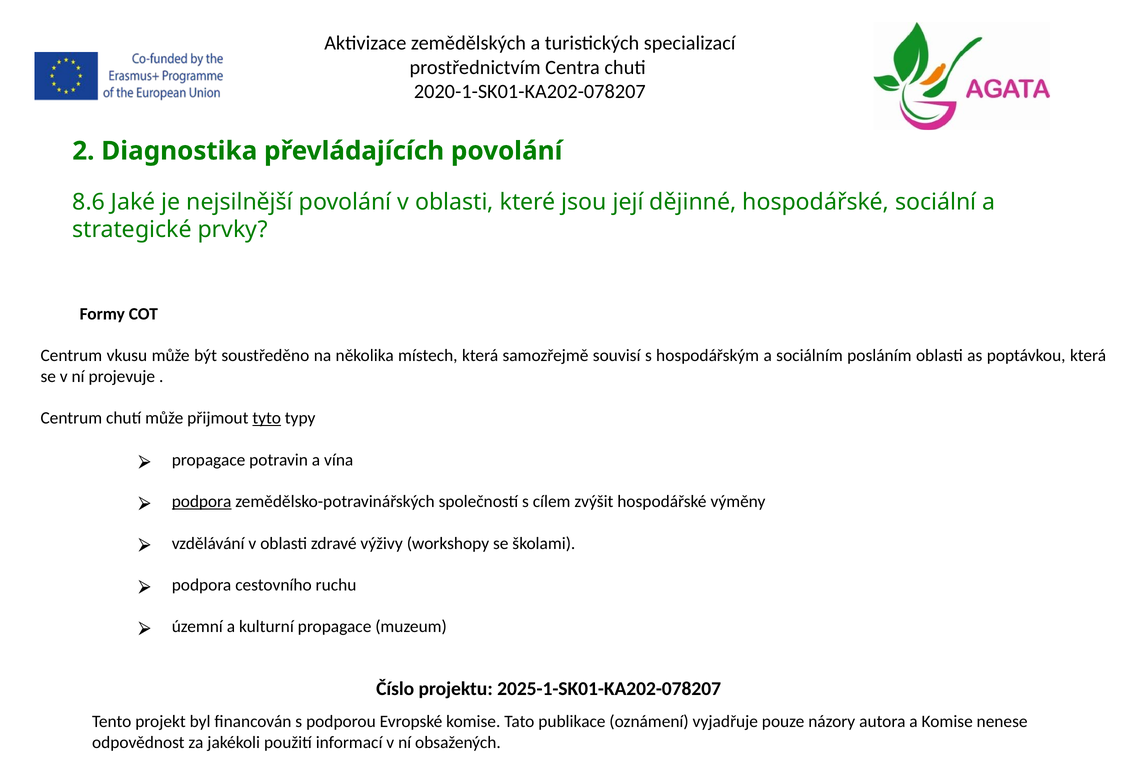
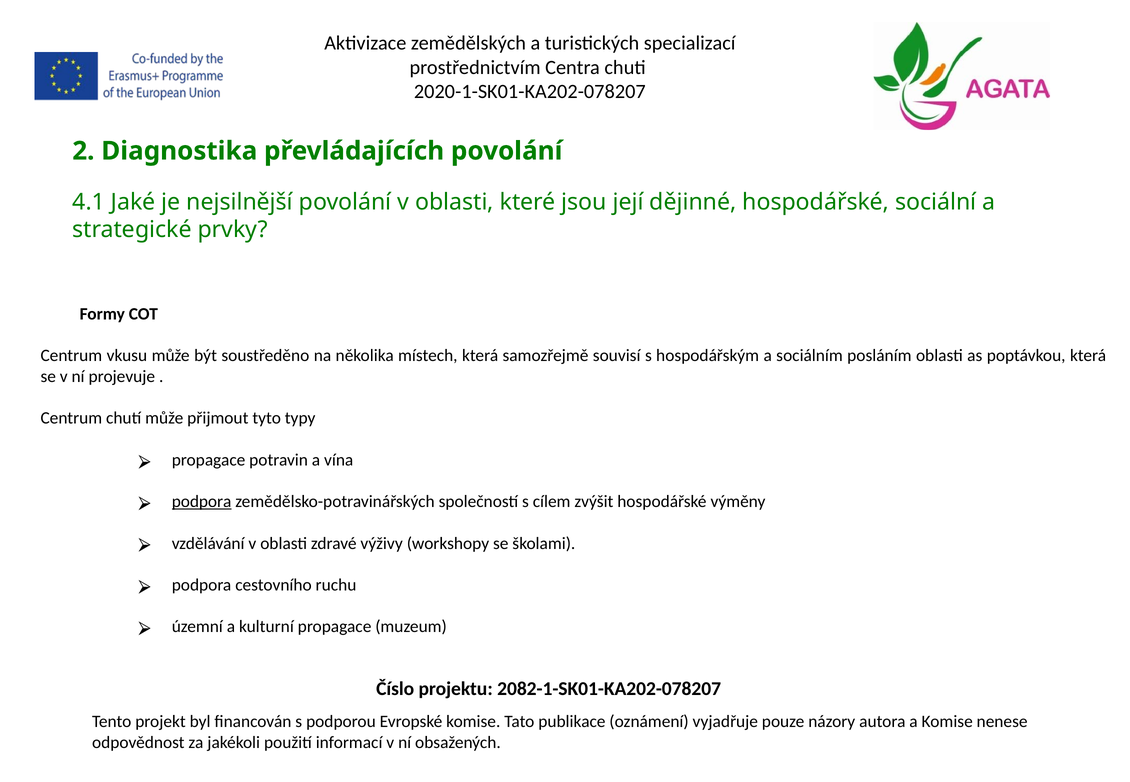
8.6: 8.6 -> 4.1
tyto underline: present -> none
2025-1-SK01-KA202-078207: 2025-1-SK01-KA202-078207 -> 2082-1-SK01-KA202-078207
